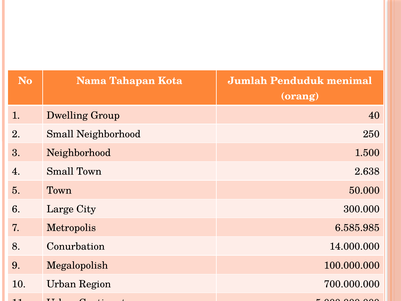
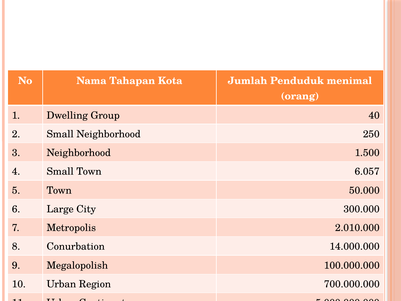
2.638: 2.638 -> 6.057
6.585.985: 6.585.985 -> 2.010.000
